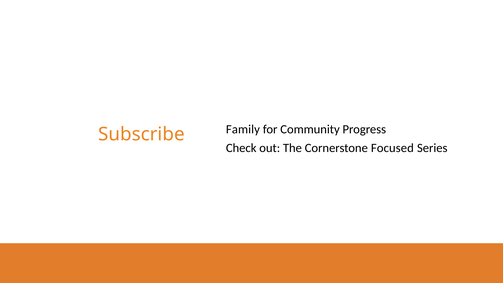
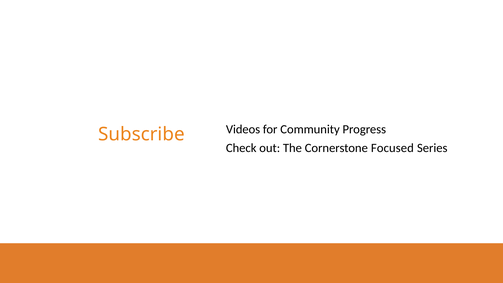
Family: Family -> Videos
